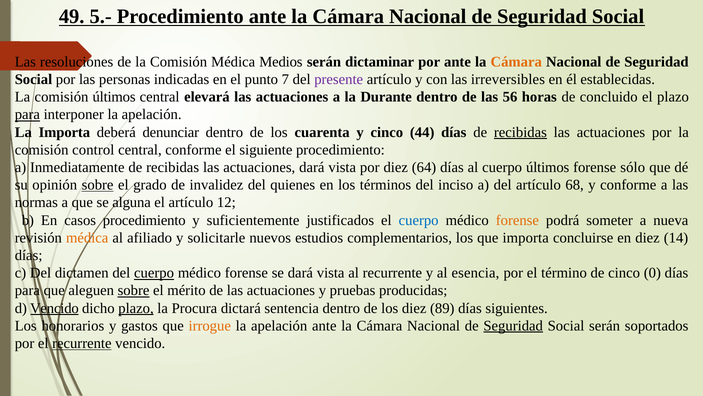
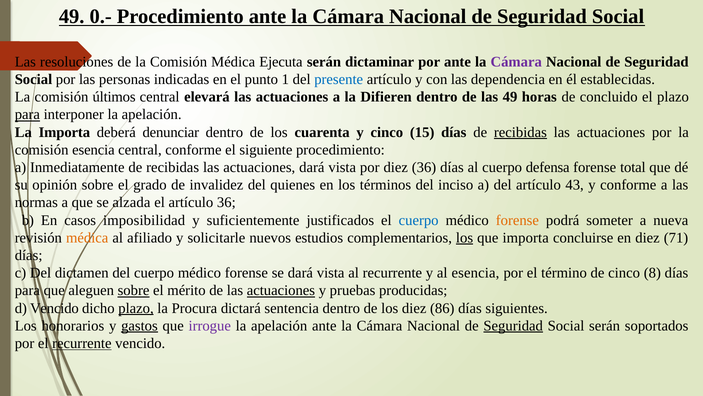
5.-: 5.- -> 0.-
Medios: Medios -> Ejecuta
Cámara at (516, 62) colour: orange -> purple
7: 7 -> 1
presente colour: purple -> blue
irreversibles: irreversibles -> dependencia
Durante: Durante -> Difieren
las 56: 56 -> 49
44: 44 -> 15
comisión control: control -> esencia
diez 64: 64 -> 36
cuerpo últimos: últimos -> defensa
sólo: sólo -> total
sobre at (98, 185) underline: present -> none
68: 68 -> 43
alguna: alguna -> alzada
artículo 12: 12 -> 36
casos procedimiento: procedimiento -> imposibilidad
los at (465, 237) underline: none -> present
14: 14 -> 71
cuerpo at (154, 273) underline: present -> none
0: 0 -> 8
actuaciones at (281, 290) underline: none -> present
Vencido at (54, 308) underline: present -> none
89: 89 -> 86
gastos underline: none -> present
irrogue colour: orange -> purple
